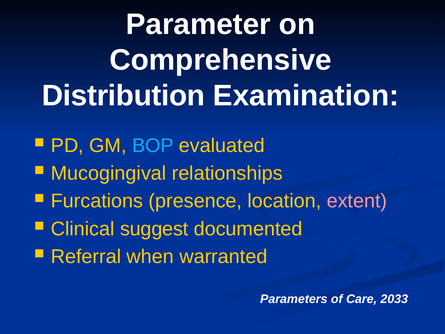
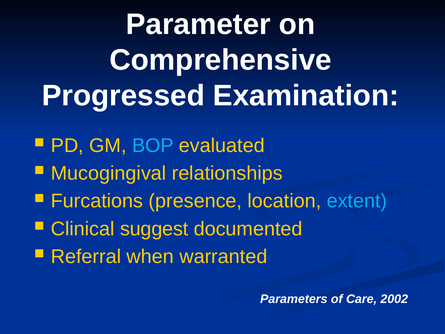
Distribution: Distribution -> Progressed
extent colour: pink -> light blue
2033: 2033 -> 2002
